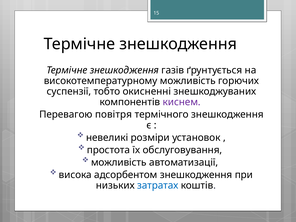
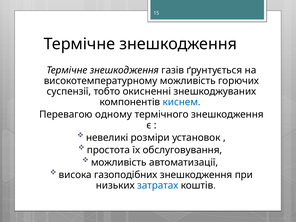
киснем colour: purple -> blue
повітря: повітря -> одному
адсорбентом: адсорбентом -> газоподібних
